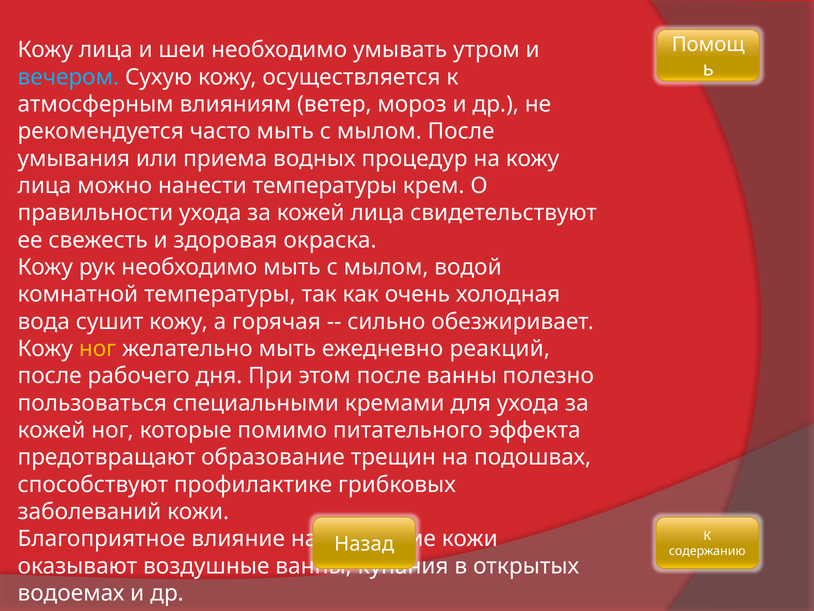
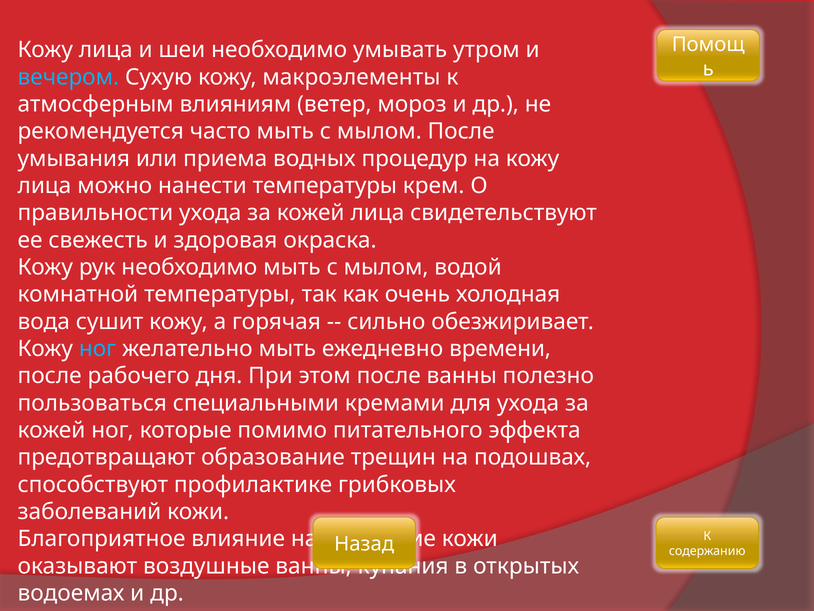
осуществляется: осуществляется -> макроэлементы
ног at (97, 348) colour: yellow -> light blue
реакций: реакций -> времени
